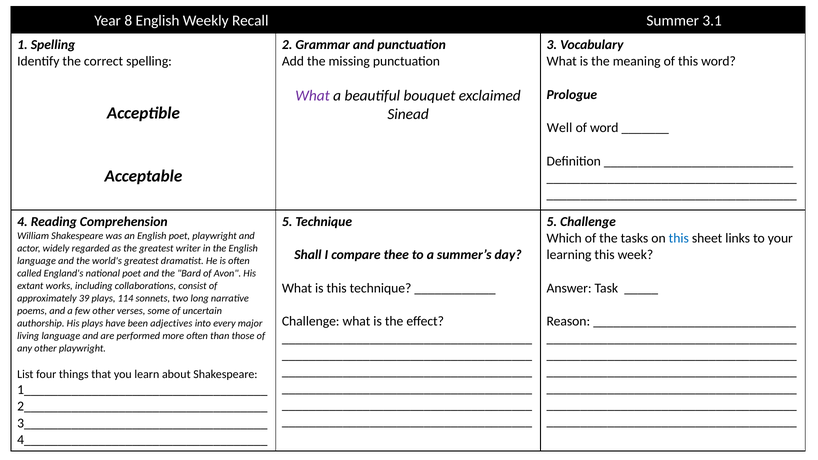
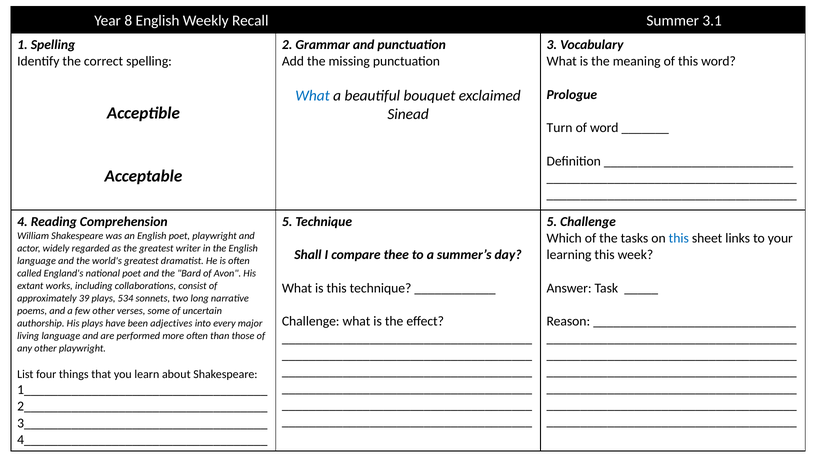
What at (313, 96) colour: purple -> blue
Well: Well -> Turn
114: 114 -> 534
